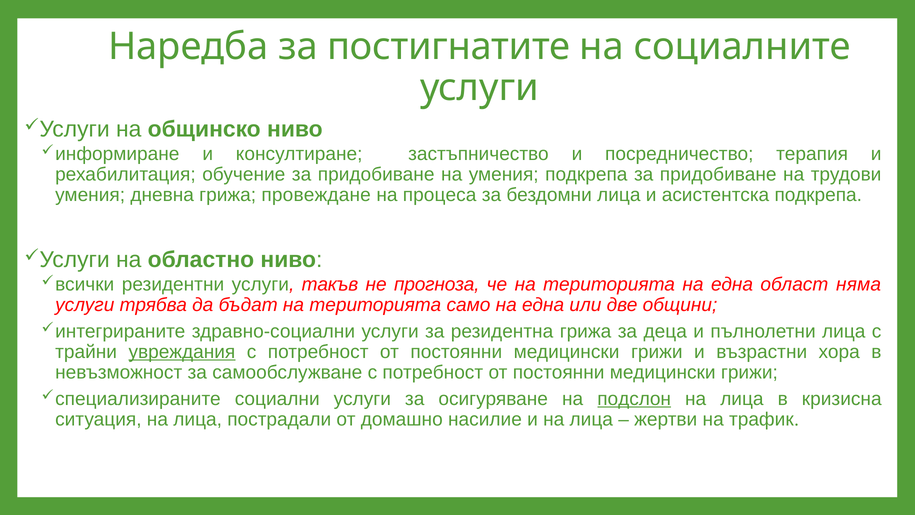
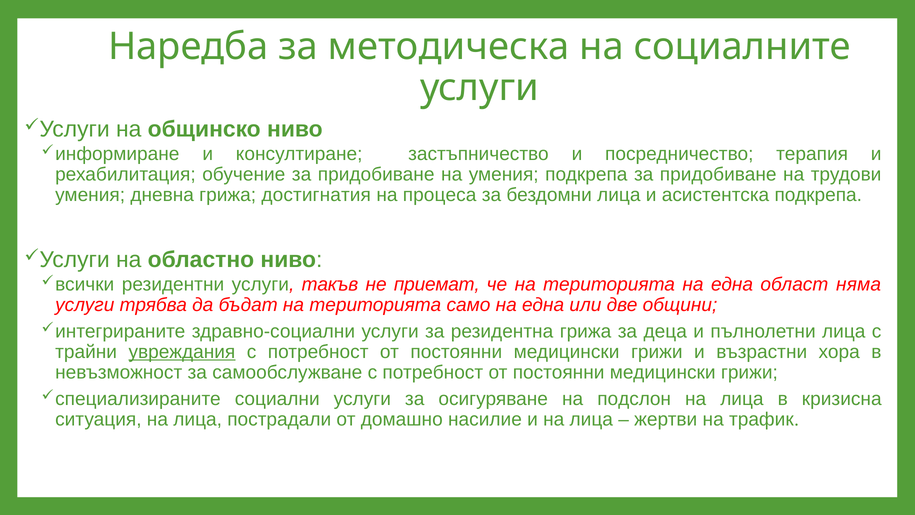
постигнатите: постигнатите -> методическа
провеждане: провеждане -> достигнатия
прогноза: прогноза -> приемат
подслон underline: present -> none
